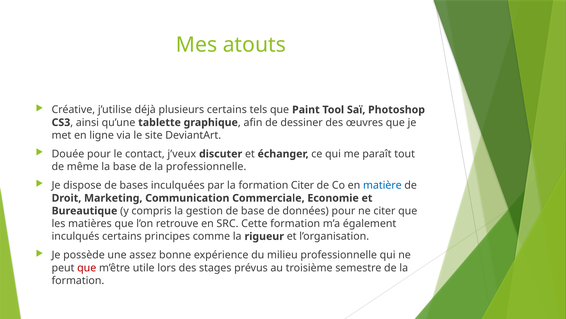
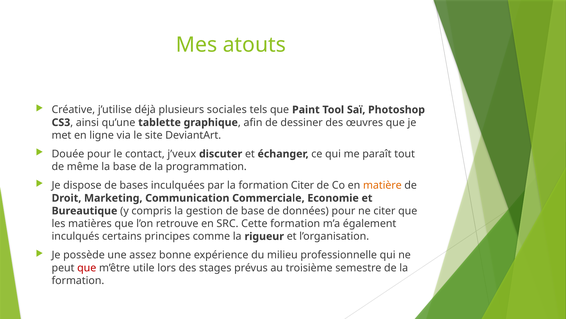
plusieurs certains: certains -> sociales
la professionnelle: professionnelle -> programmation
matière colour: blue -> orange
